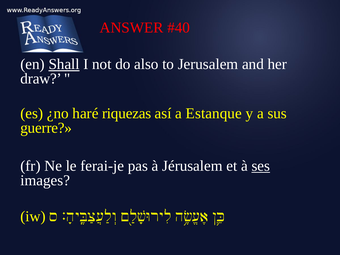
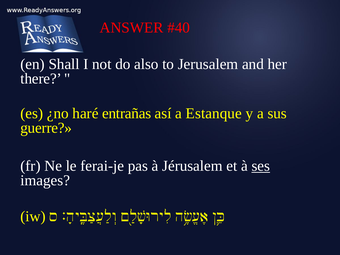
Shall underline: present -> none
draw: draw -> there
riquezas: riquezas -> entrañas
